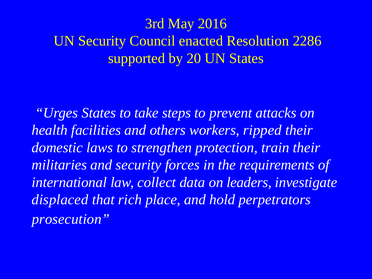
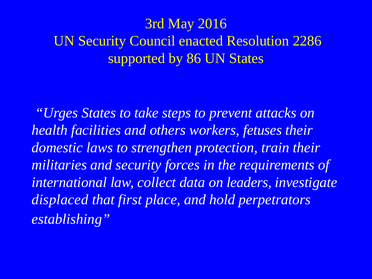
20: 20 -> 86
ripped: ripped -> fetuses
rich: rich -> first
prosecution: prosecution -> establishing
